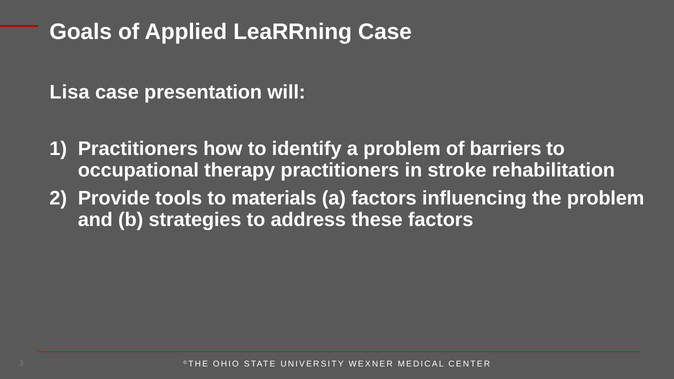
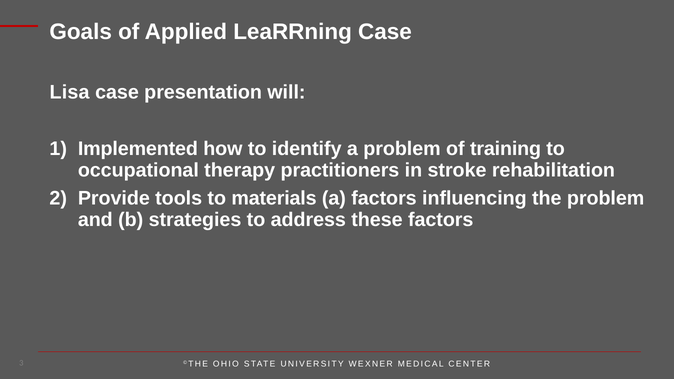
Practitioners at (138, 149): Practitioners -> Implemented
barriers: barriers -> training
